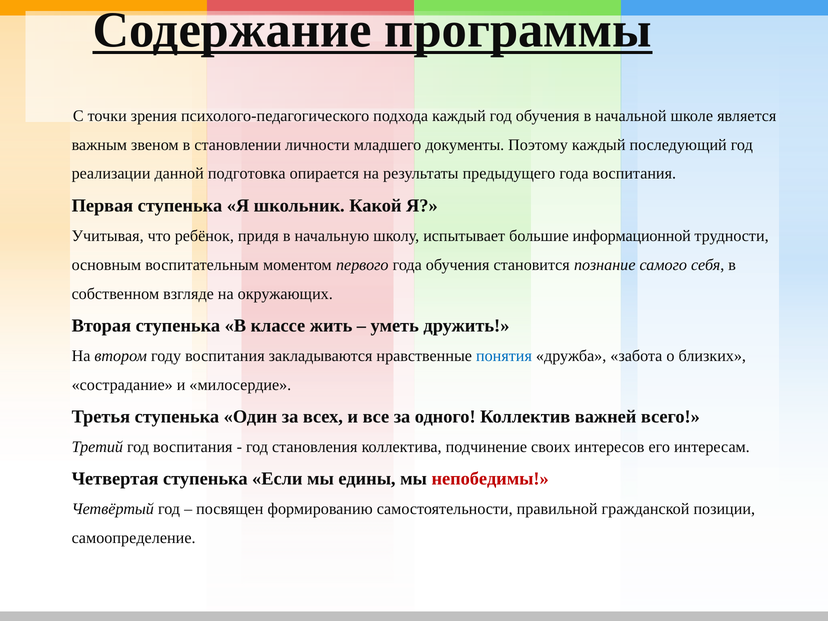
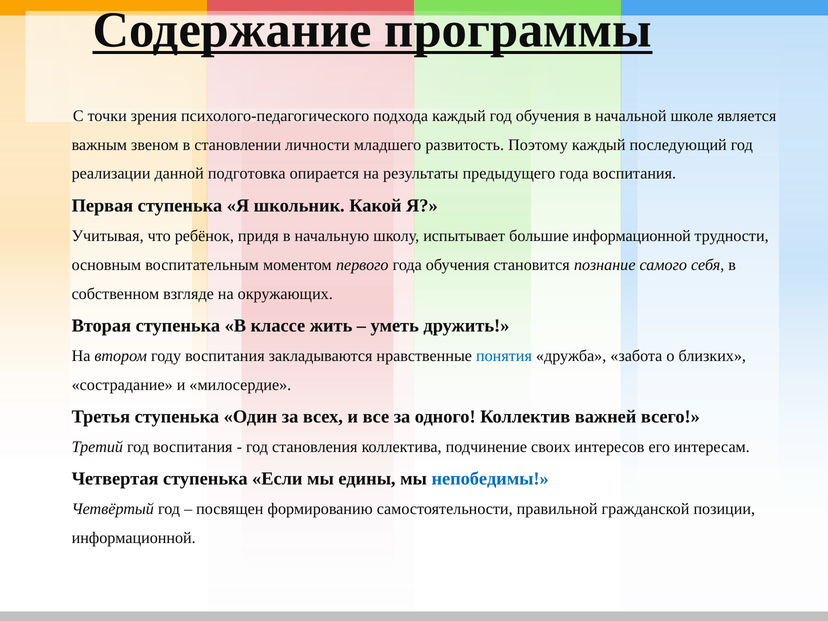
документы: документы -> развитость
непобедимы colour: red -> blue
самоопределение at (134, 538): самоопределение -> информационной
